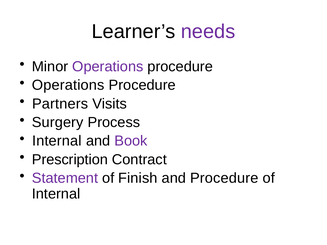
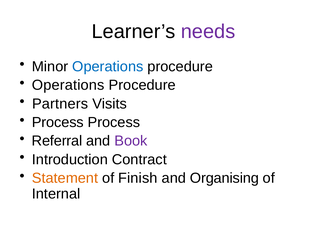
Operations at (108, 67) colour: purple -> blue
Surgery at (58, 122): Surgery -> Process
Internal at (57, 141): Internal -> Referral
Prescription: Prescription -> Introduction
Statement colour: purple -> orange
and Procedure: Procedure -> Organising
